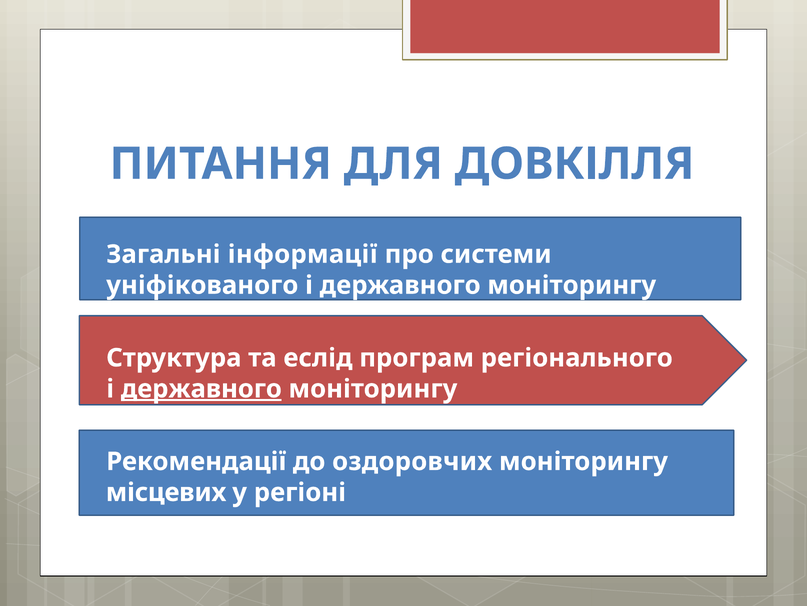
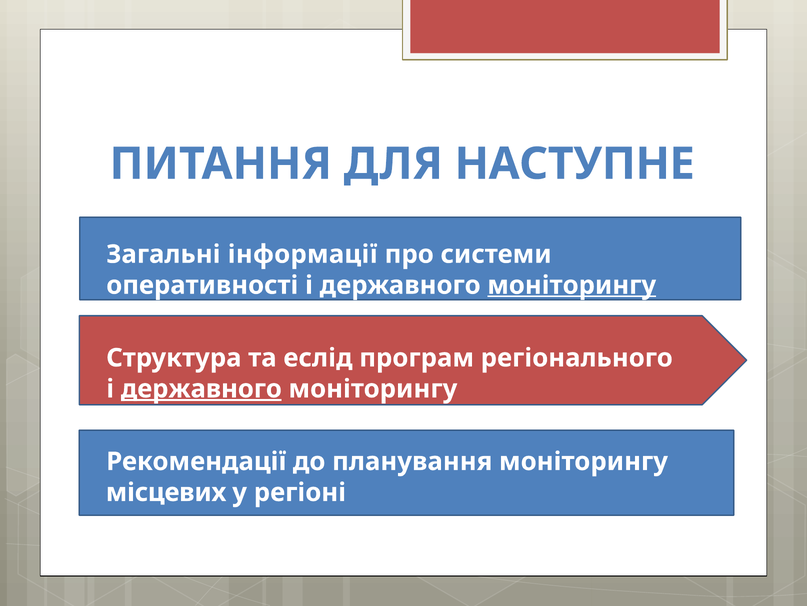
ДОВКІЛЛЯ: ДОВКІЛЛЯ -> НАСТУПНЕ
уніфікованого: уніфікованого -> оперативності
моніторингу at (572, 285) underline: none -> present
оздоровчих: оздоровчих -> планування
